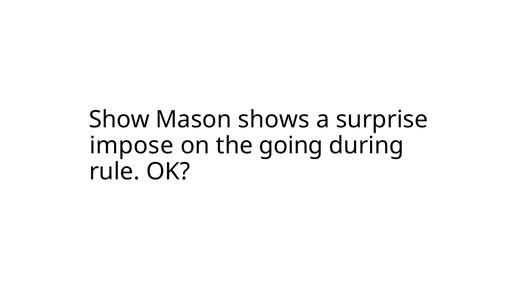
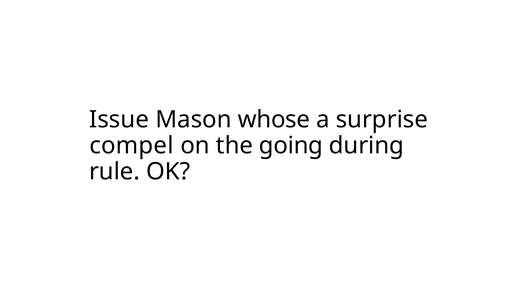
Show: Show -> Issue
shows: shows -> whose
impose: impose -> compel
